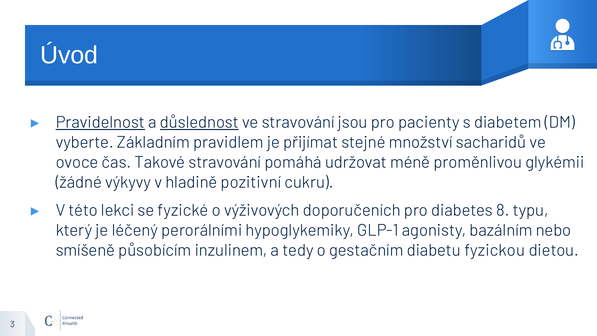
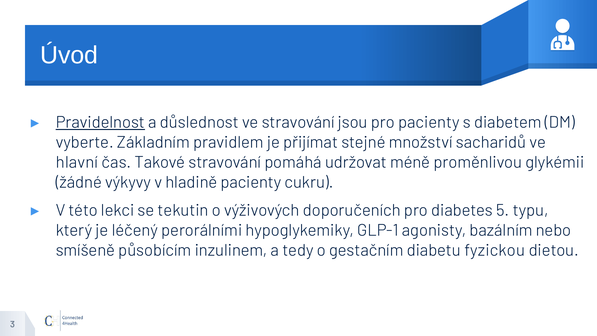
důslednost underline: present -> none
ovoce: ovoce -> hlavní
hladině pozitivní: pozitivní -> pacienty
fyzické: fyzické -> tekutin
8: 8 -> 5
